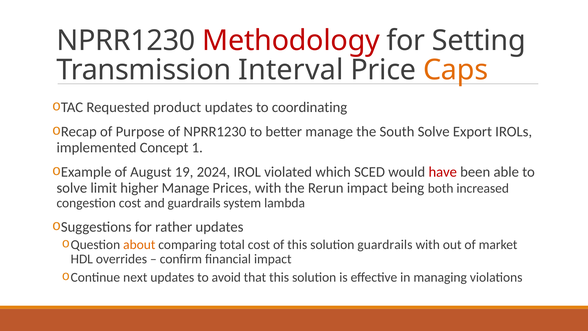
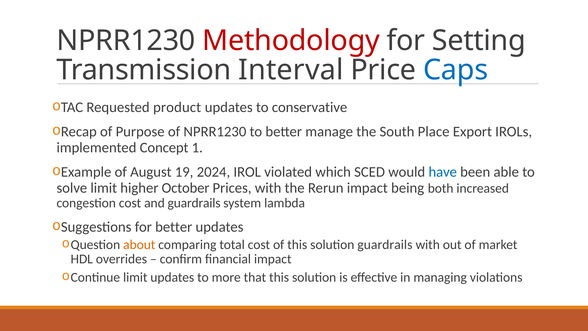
Caps colour: orange -> blue
coordinating: coordinating -> conservative
South Solve: Solve -> Place
have colour: red -> blue
higher Manage: Manage -> October
for rather: rather -> better
next at (135, 277): next -> limit
avoid: avoid -> more
